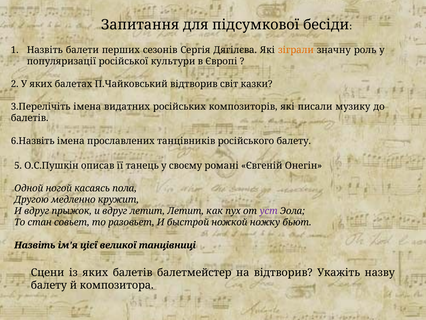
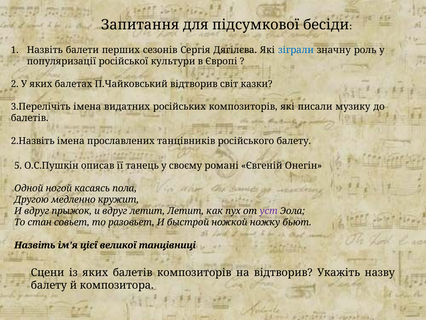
зіграли colour: orange -> blue
6.Назвіть: 6.Назвіть -> 2.Назвіть
балетів балетмейстер: балетмейстер -> композиторів
